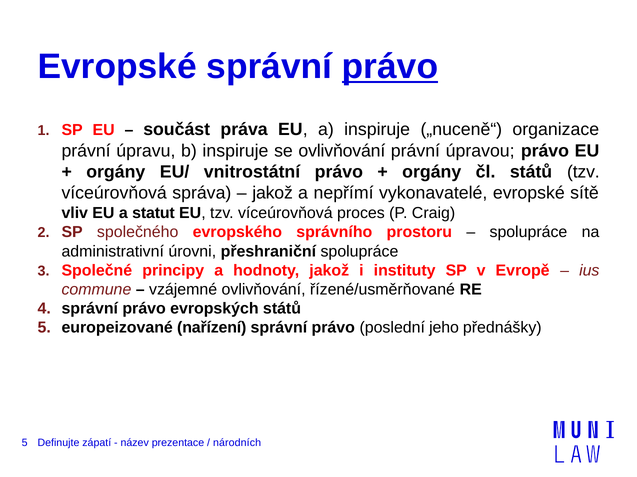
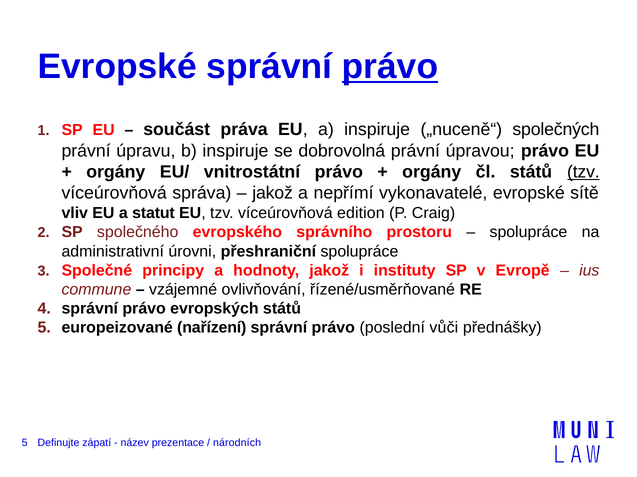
organizace: organizace -> společných
se ovlivňování: ovlivňování -> dobrovolná
tzv at (583, 172) underline: none -> present
proces: proces -> edition
jeho: jeho -> vůči
